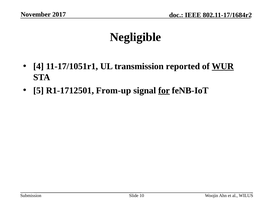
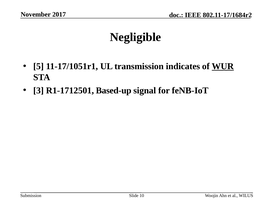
4: 4 -> 5
reported: reported -> indicates
5: 5 -> 3
From-up: From-up -> Based-up
for underline: present -> none
